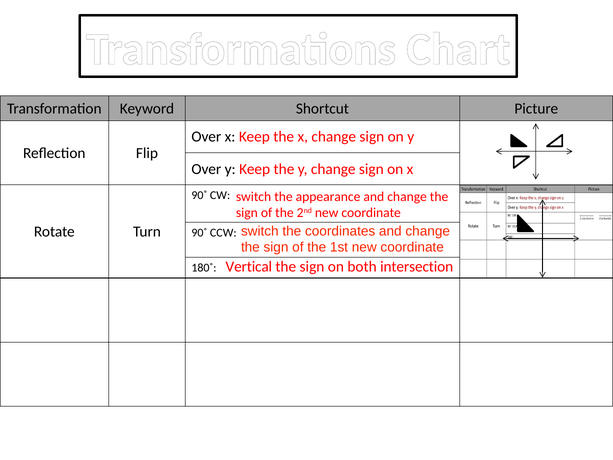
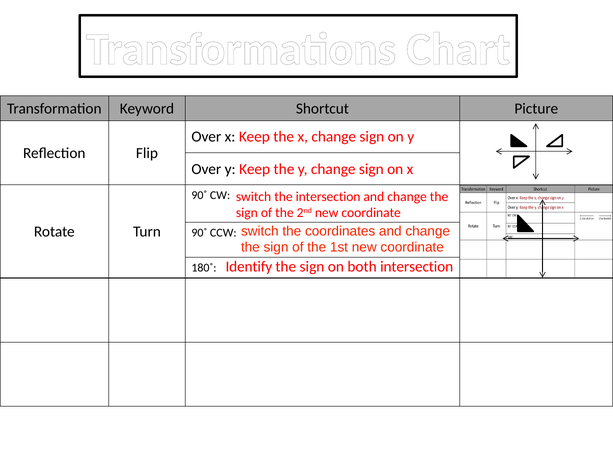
the appearance: appearance -> intersection
Vertical: Vertical -> Identify
